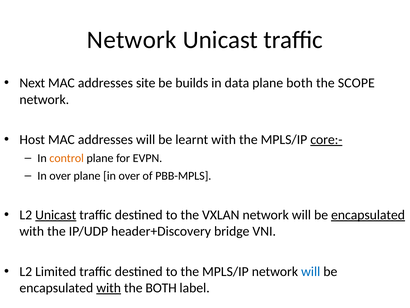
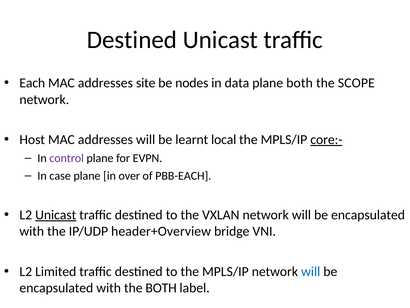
Network at (132, 40): Network -> Destined
Next: Next -> Each
builds: builds -> nodes
learnt with: with -> local
control colour: orange -> purple
over at (60, 175): over -> case
PBB-MPLS: PBB-MPLS -> PBB-EACH
encapsulated at (368, 215) underline: present -> none
header+Discovery: header+Discovery -> header+Overview
with at (109, 288) underline: present -> none
